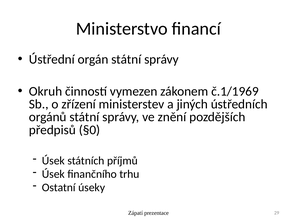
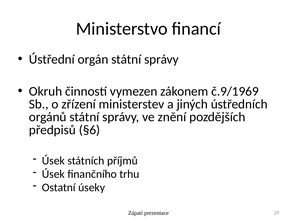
č.1/1969: č.1/1969 -> č.9/1969
§0: §0 -> §6
